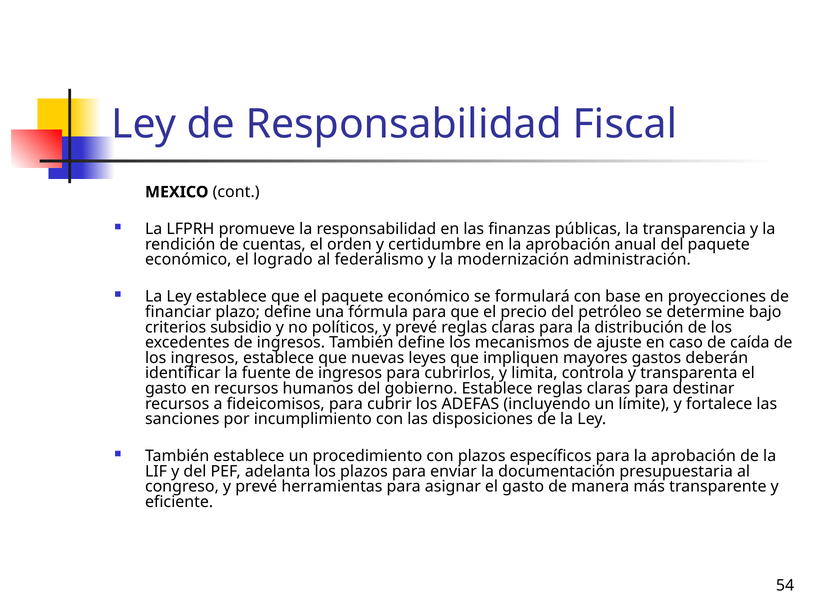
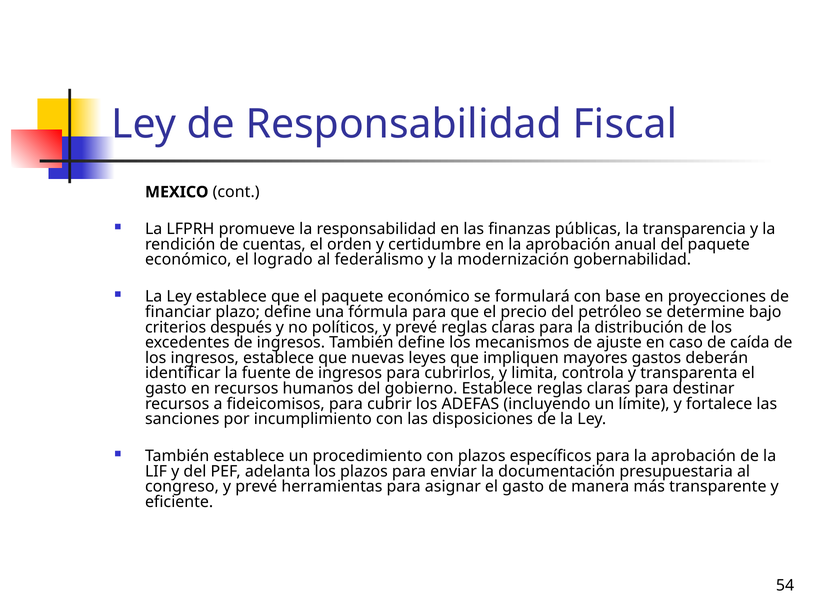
administración: administración -> gobernabilidad
subsidio: subsidio -> después
